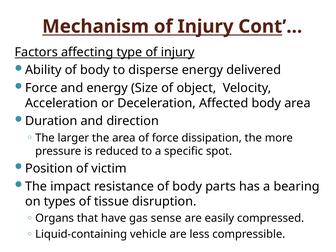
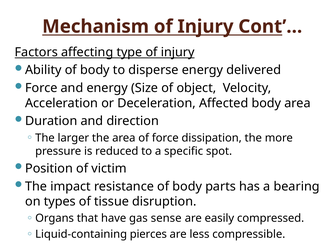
vehicle: vehicle -> pierces
